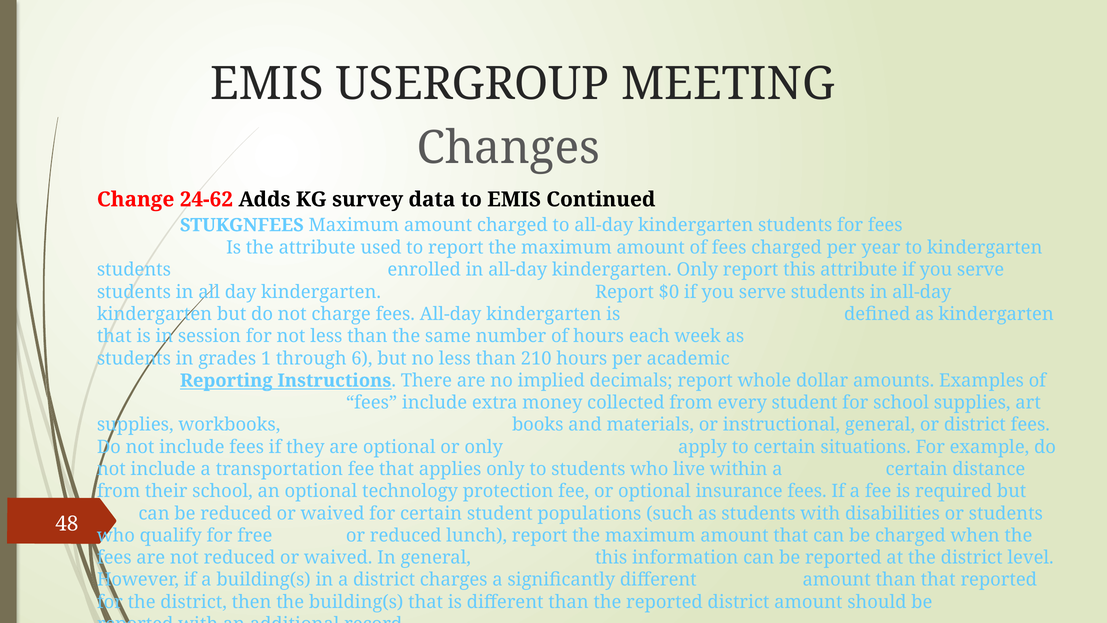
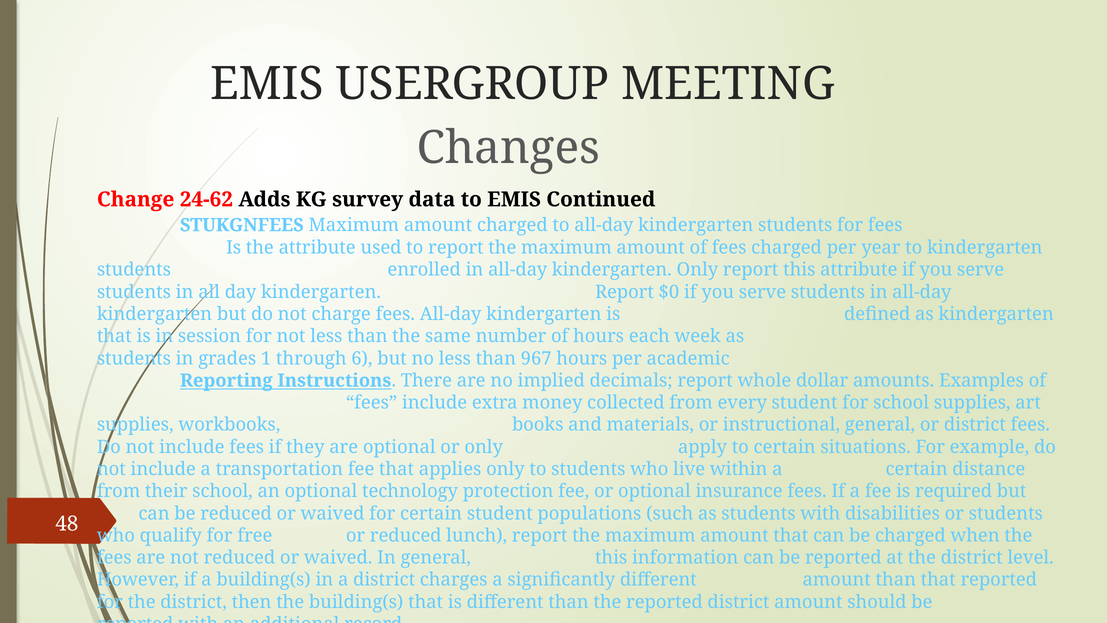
210: 210 -> 967
